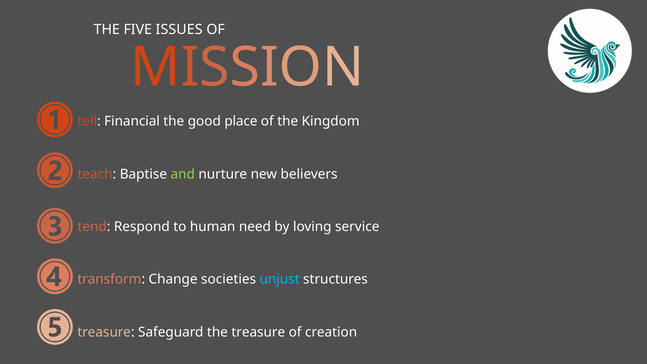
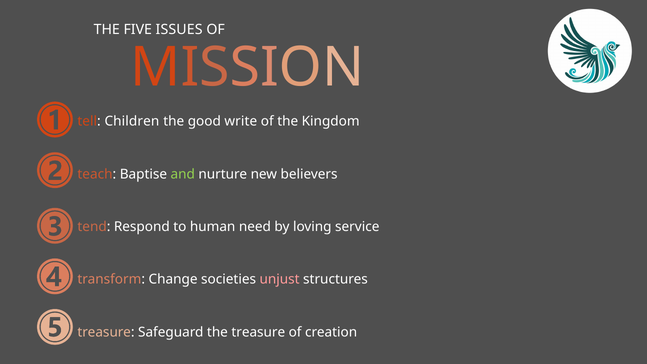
Financial: Financial -> Children
place: place -> write
unjust colour: light blue -> pink
